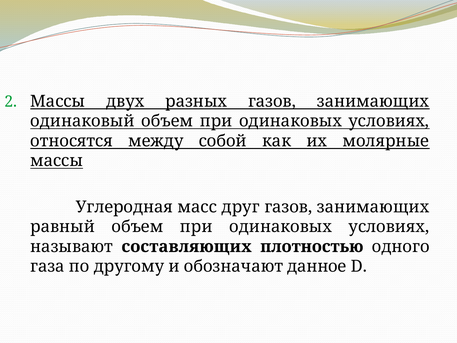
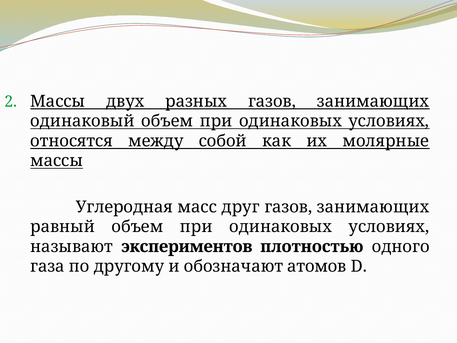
составляющих: составляющих -> экспериментов
данное: данное -> атомов
